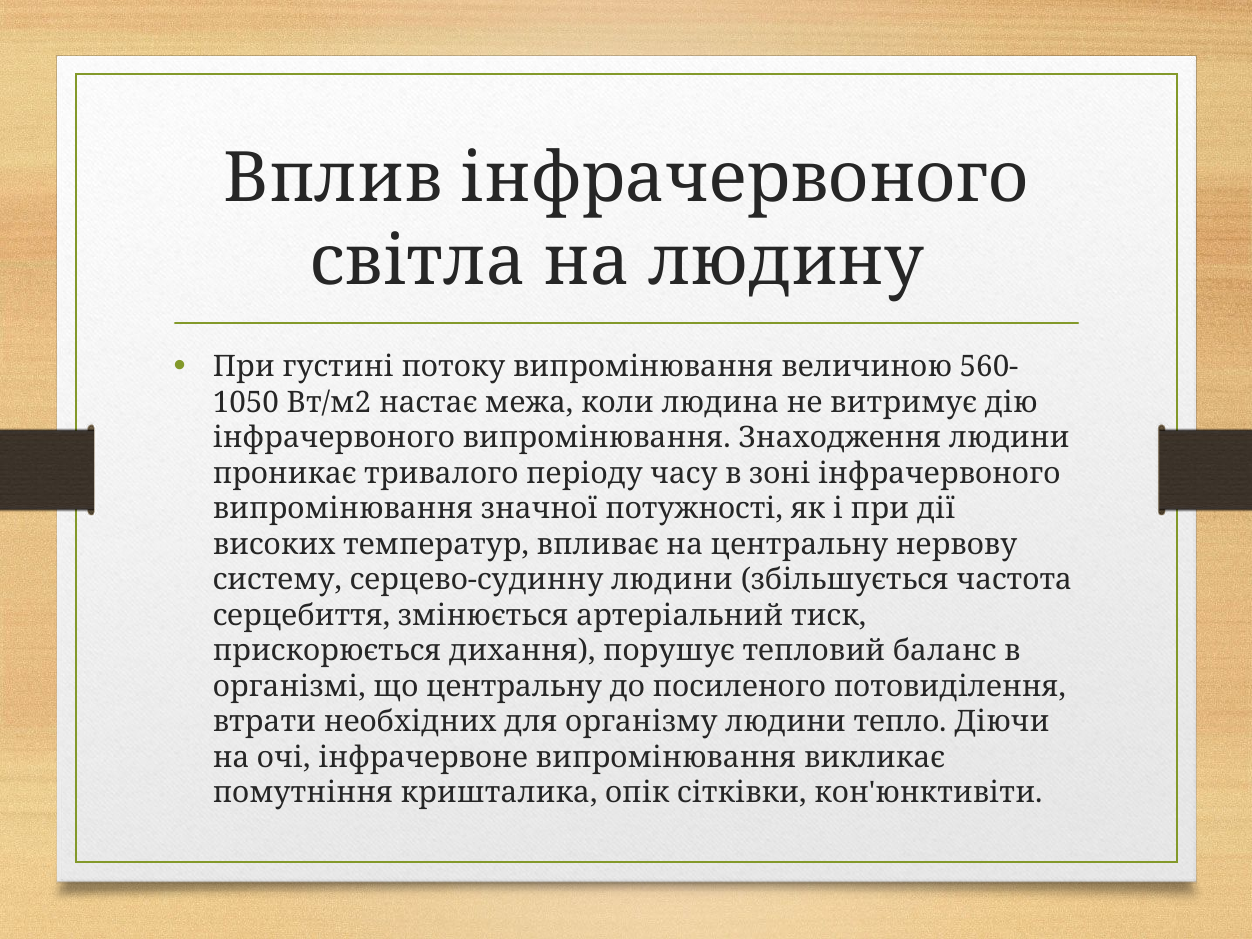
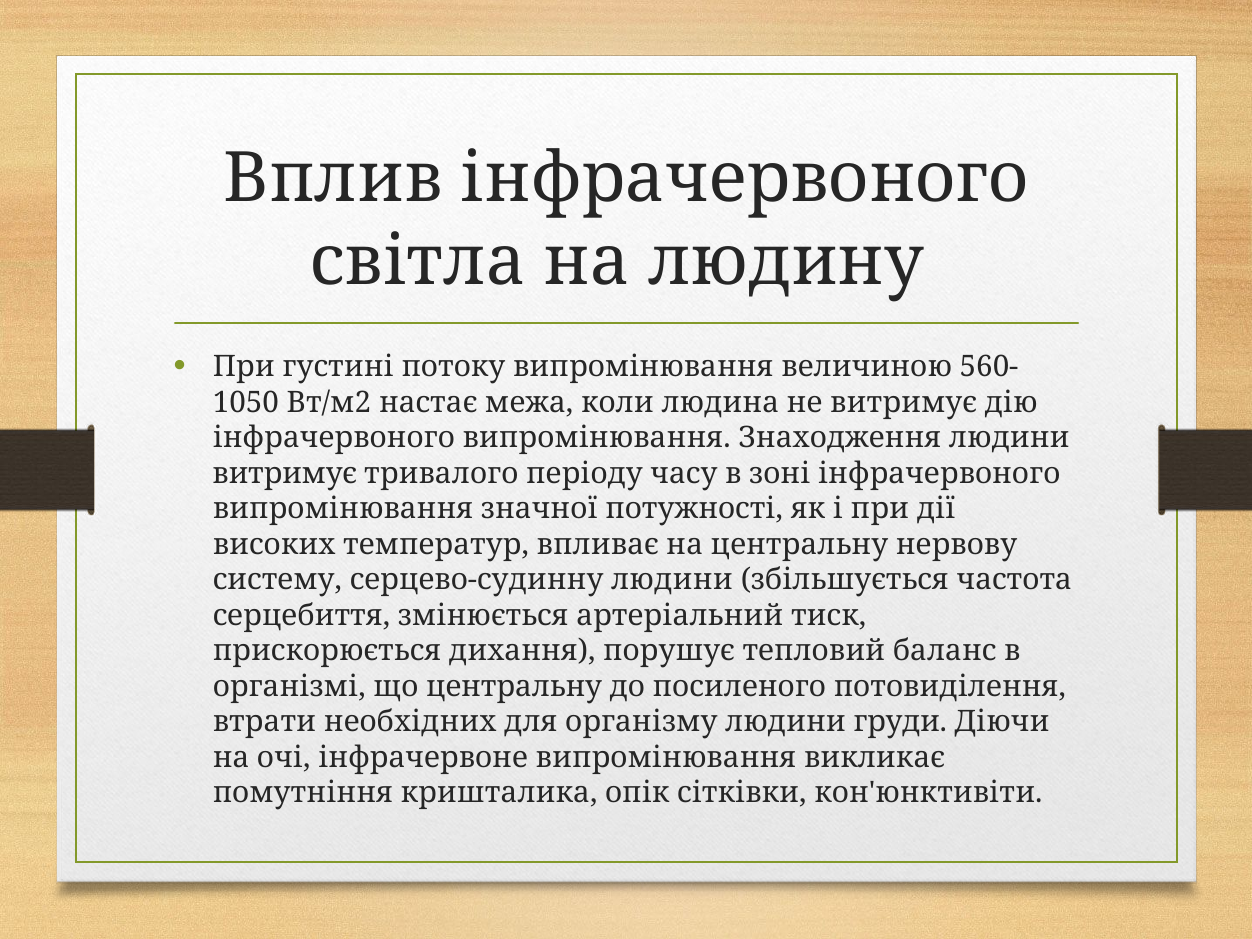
проникає at (285, 473): проникає -> витримує
тепло: тепло -> груди
